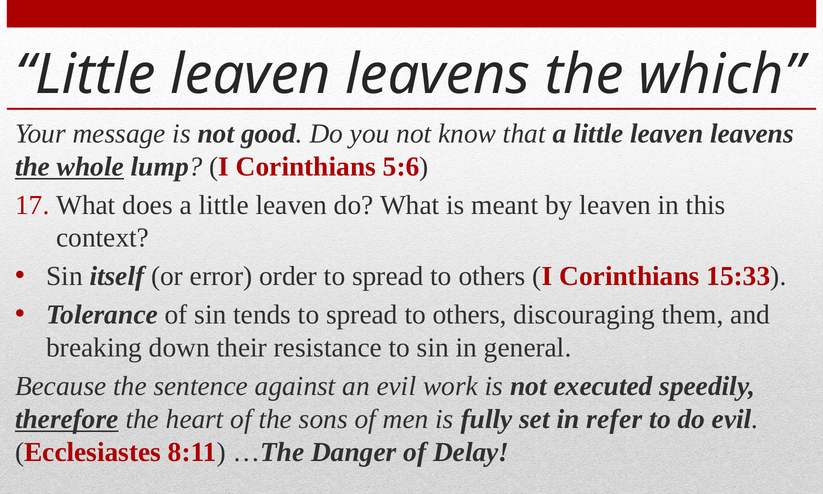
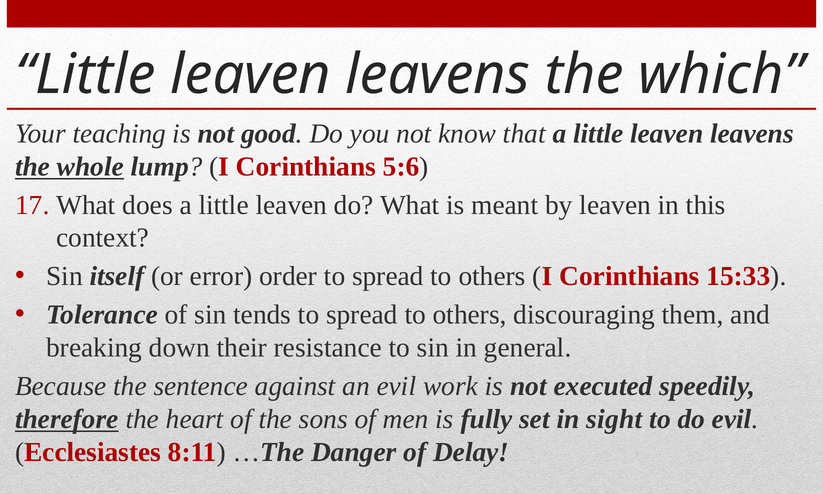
message: message -> teaching
refer: refer -> sight
